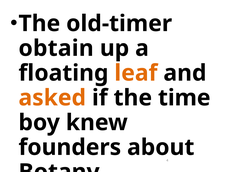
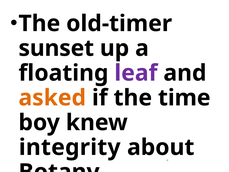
obtain: obtain -> sunset
leaf colour: orange -> purple
founders: founders -> integrity
